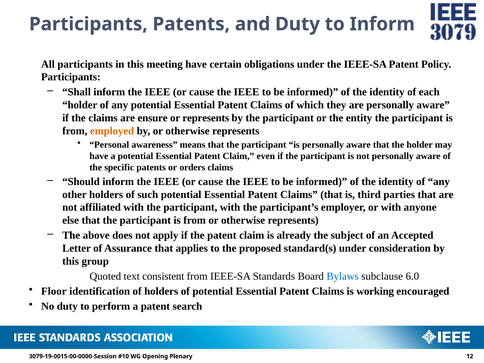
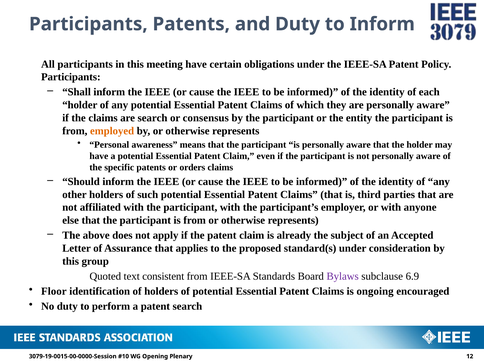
are ensure: ensure -> search
or represents: represents -> consensus
Bylaws colour: blue -> purple
6.0: 6.0 -> 6.9
working: working -> ongoing
